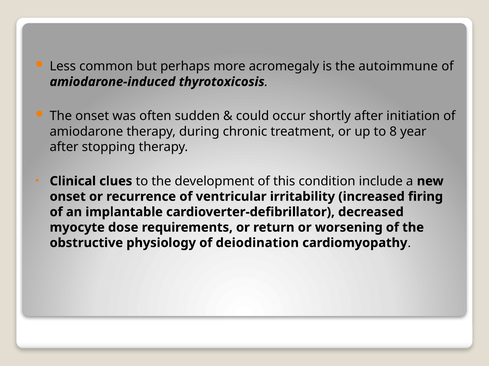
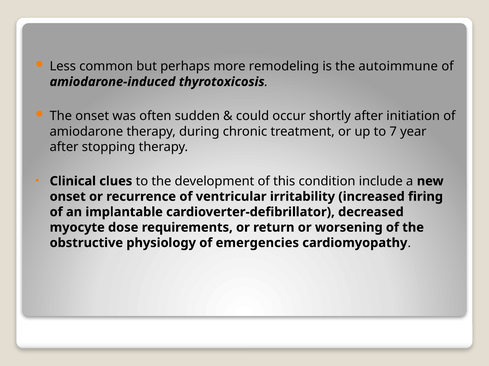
acromegaly: acromegaly -> remodeling
8: 8 -> 7
deiodination: deiodination -> emergencies
